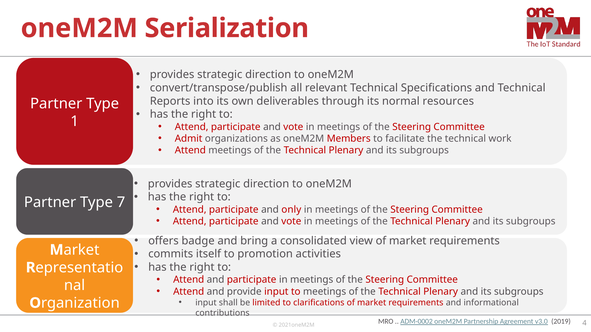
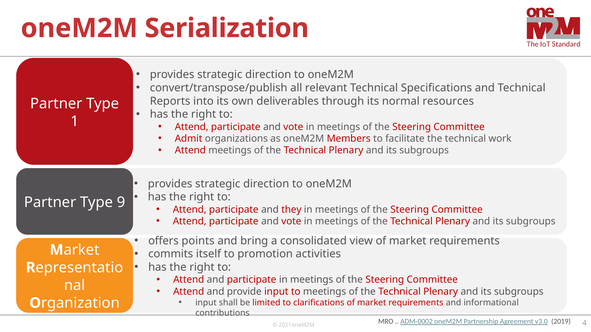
7: 7 -> 9
only: only -> they
badge: badge -> points
